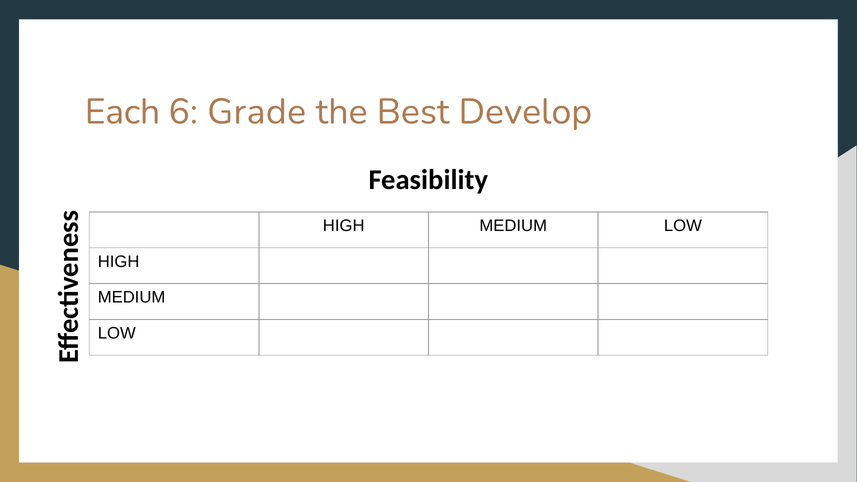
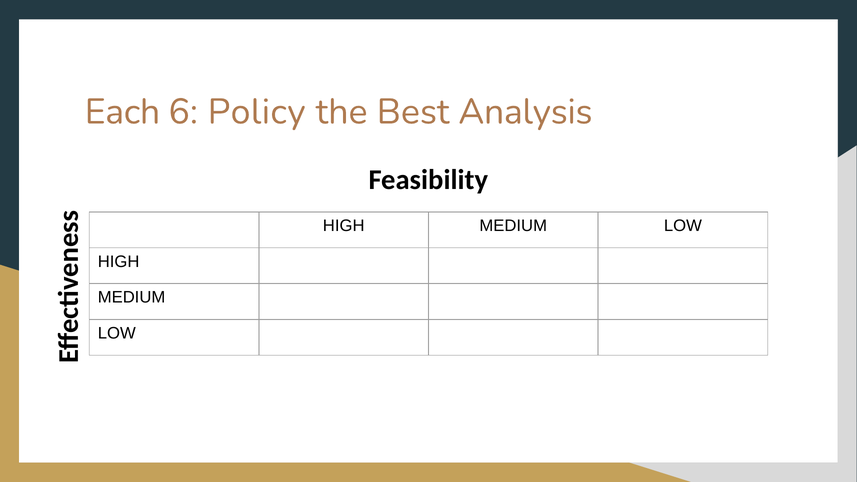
Grade: Grade -> Policy
Develop: Develop -> Analysis
